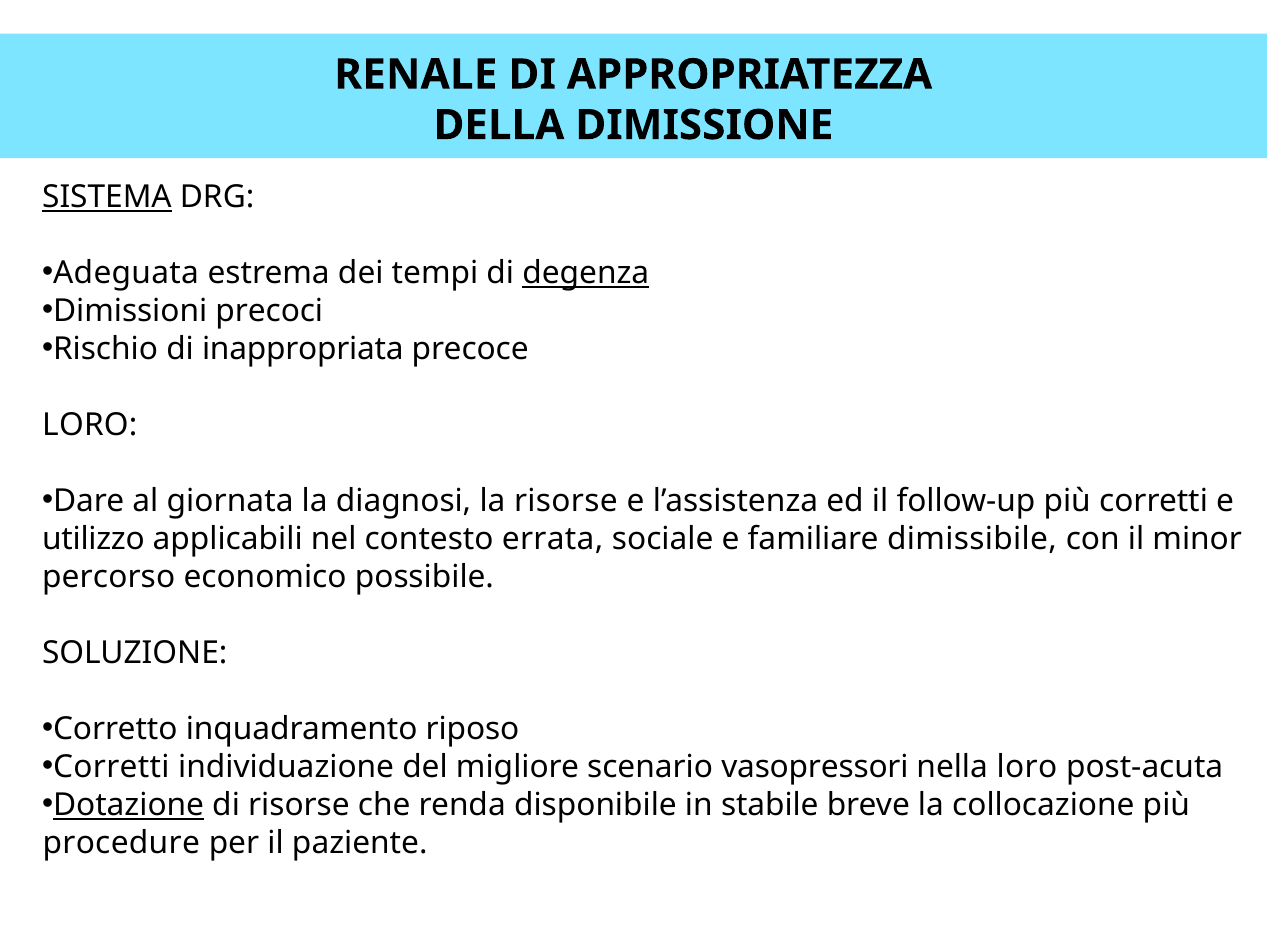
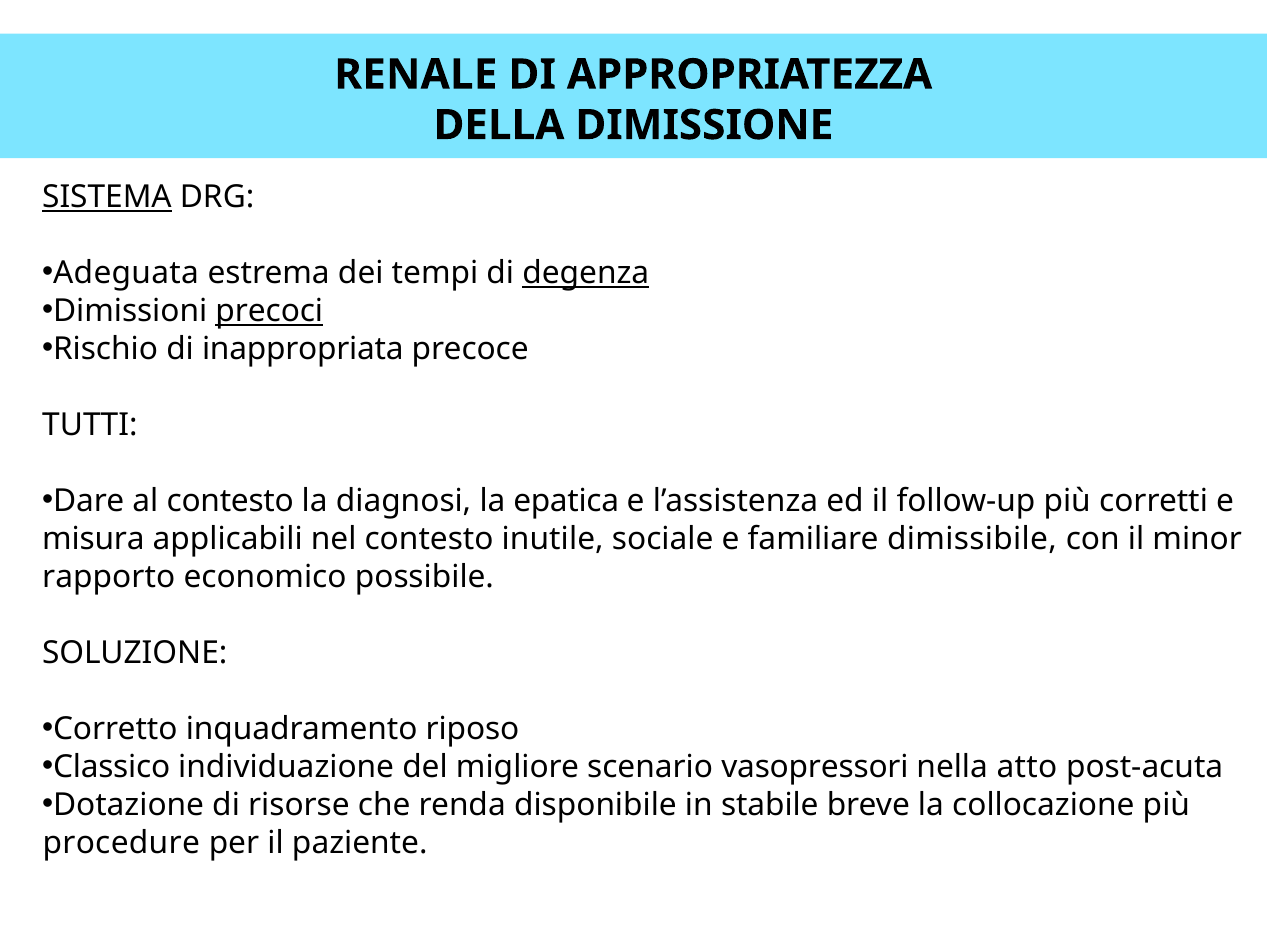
precoci underline: none -> present
LORO at (90, 425): LORO -> TUTTI
al giornata: giornata -> contesto
la risorse: risorse -> epatica
utilizzo: utilizzo -> misura
errata: errata -> inutile
percorso: percorso -> rapporto
Corretti at (111, 767): Corretti -> Classico
nella loro: loro -> atto
Dotazione underline: present -> none
